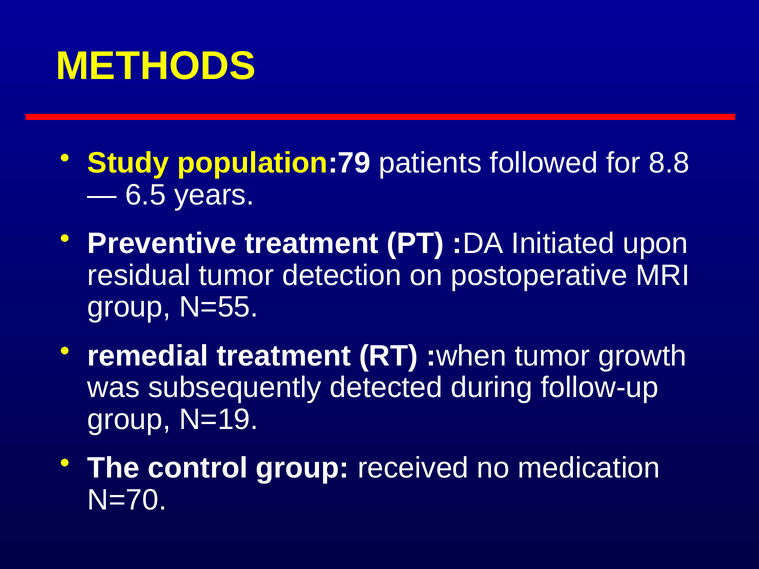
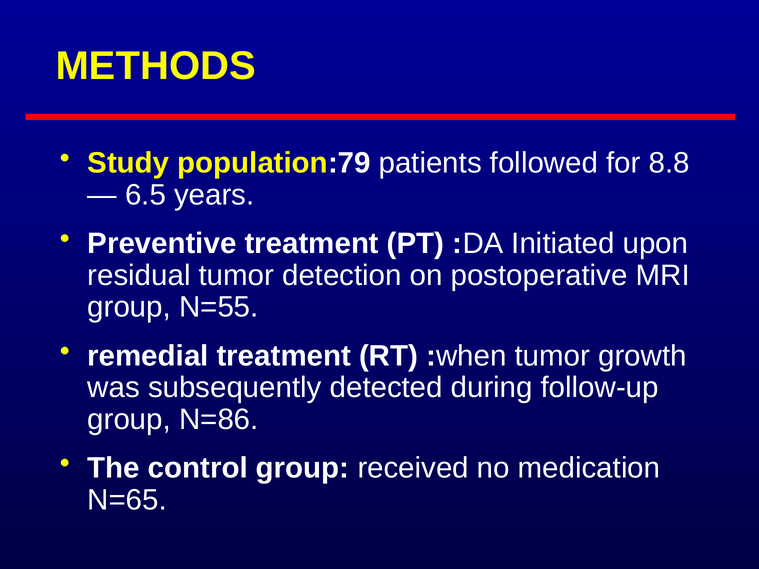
N=19: N=19 -> N=86
N=70: N=70 -> N=65
